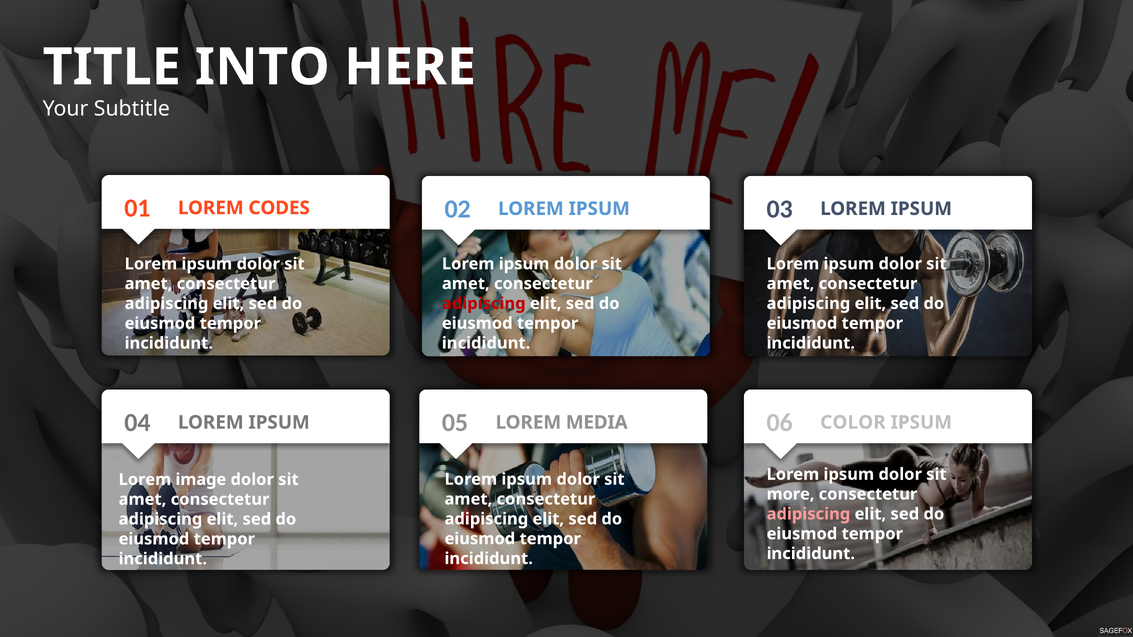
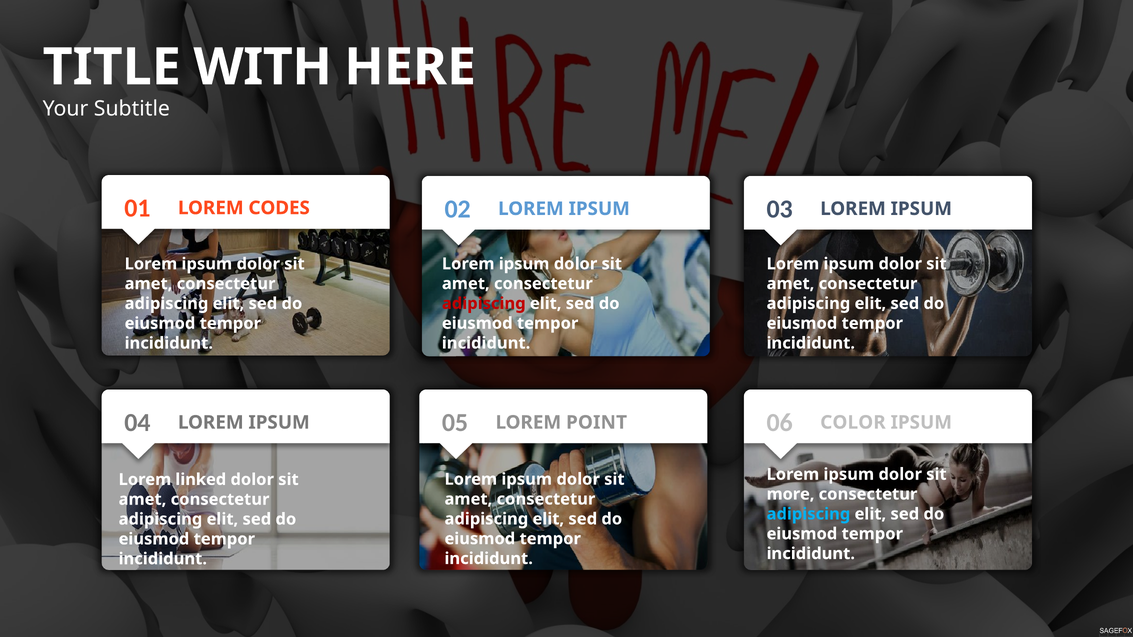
INTO: INTO -> WITH
MEDIA: MEDIA -> POINT
image: image -> linked
adipiscing at (808, 514) colour: pink -> light blue
